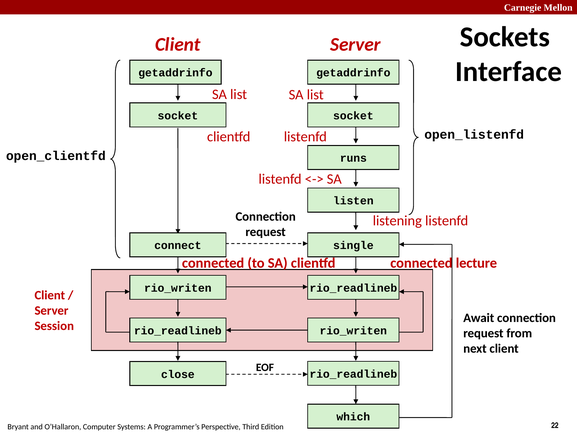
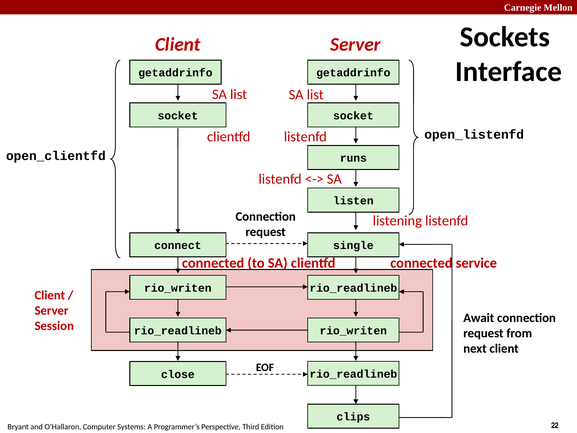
lecture: lecture -> service
which: which -> clips
